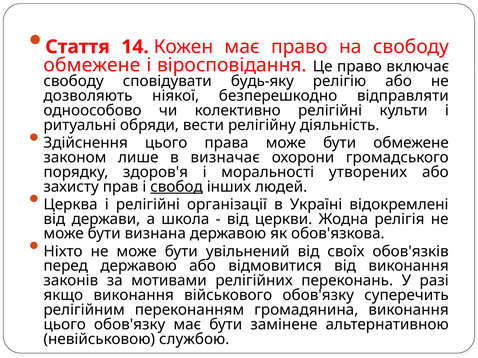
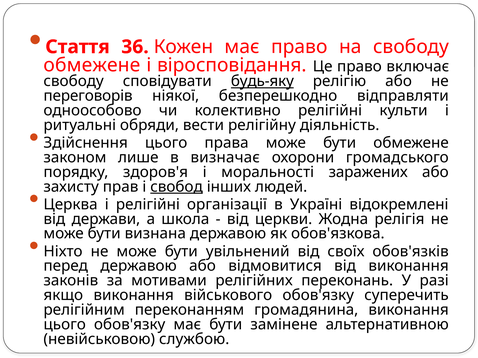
14: 14 -> 36
будь-яку underline: none -> present
дозволяють: дозволяють -> переговорів
утворених: утворених -> заражених
